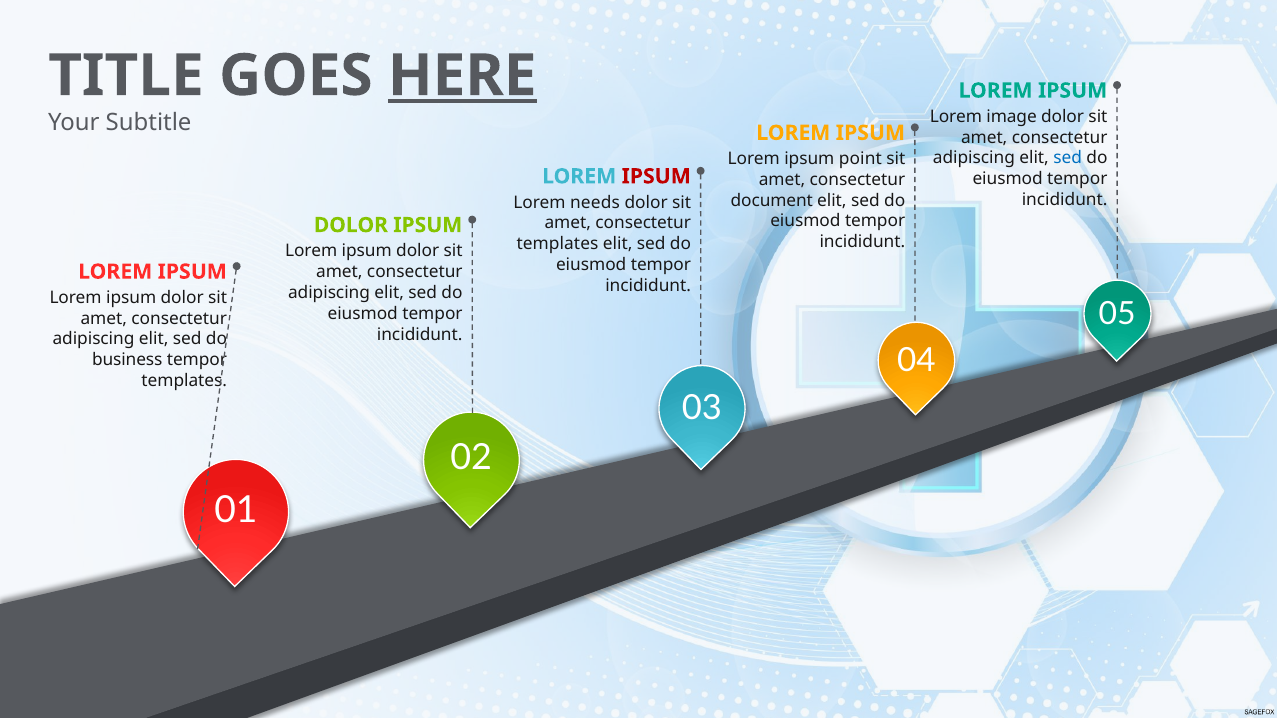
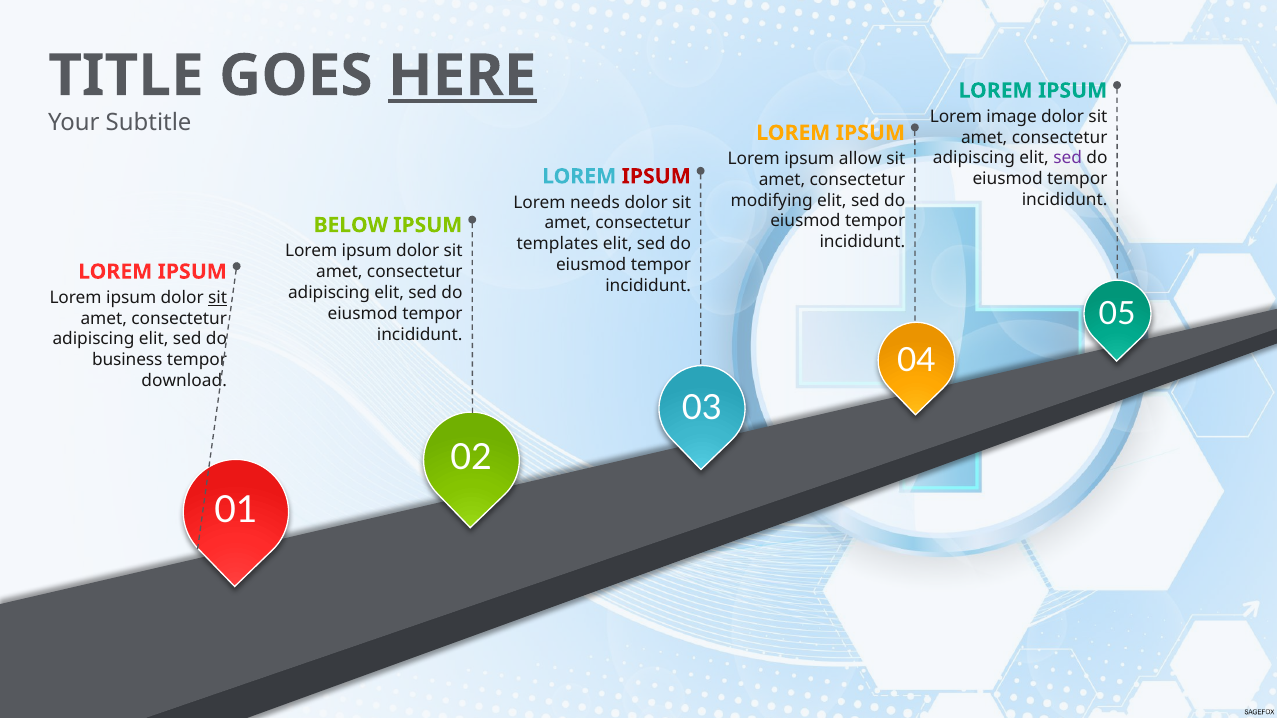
sed at (1068, 158) colour: blue -> purple
point: point -> allow
document: document -> modifying
DOLOR at (351, 225): DOLOR -> BELOW
sit at (218, 298) underline: none -> present
templates at (184, 381): templates -> download
